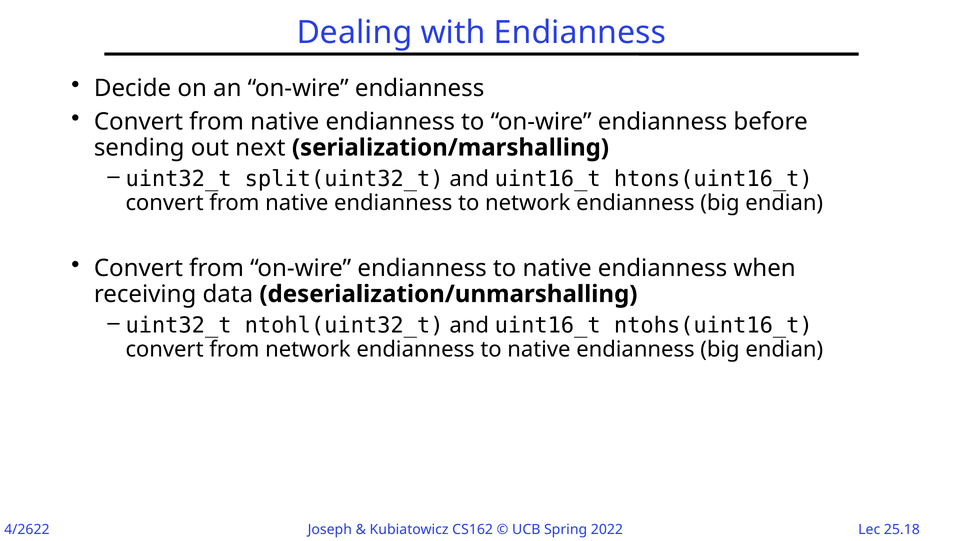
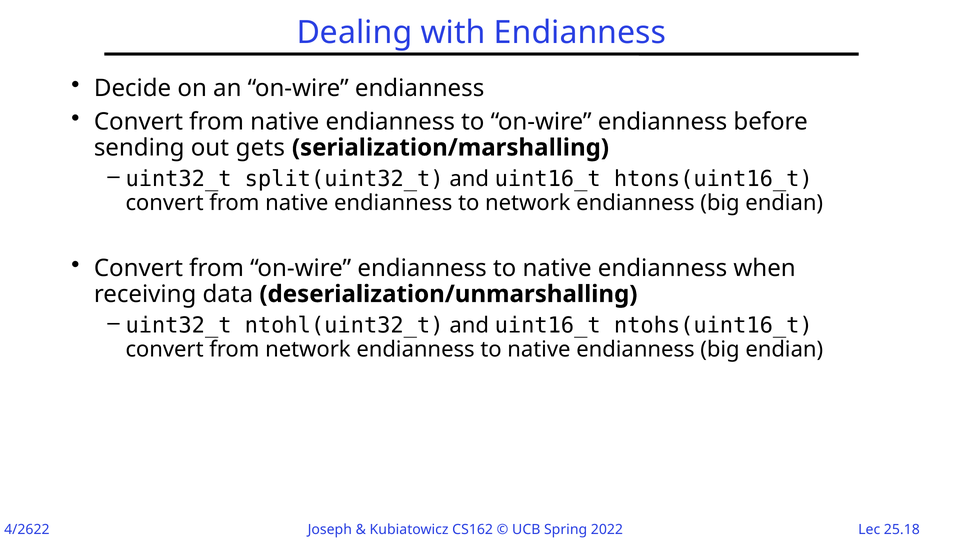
next: next -> gets
